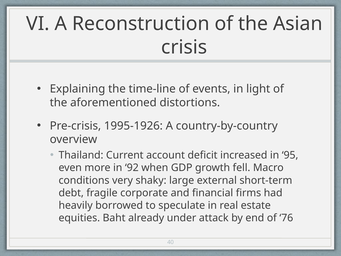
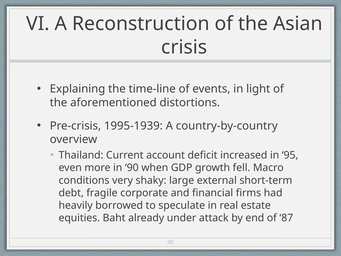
1995-1926: 1995-1926 -> 1995-1939
92: 92 -> 90
76: 76 -> 87
